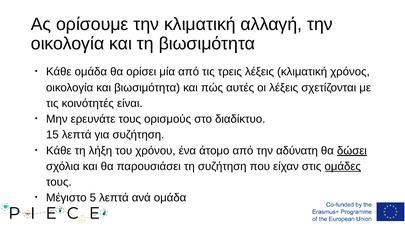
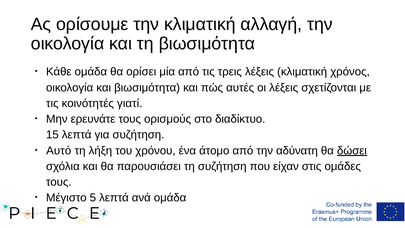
είναι: είναι -> γιατί
Κάθε at (59, 150): Κάθε -> Αυτό
ομάδες underline: present -> none
